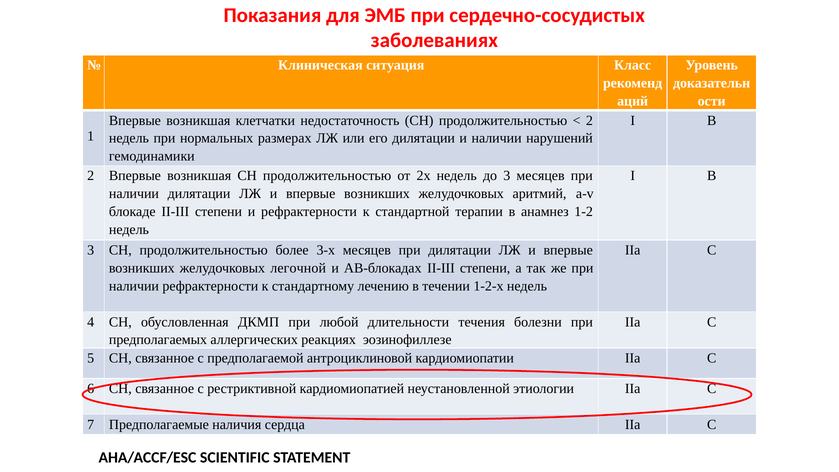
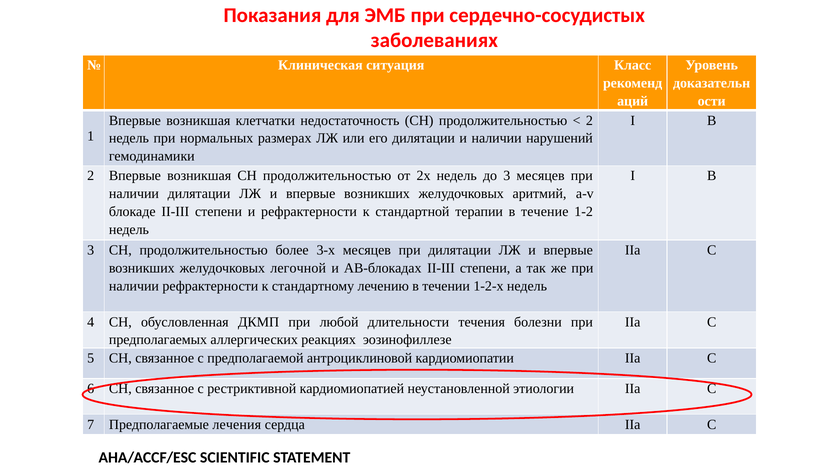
анамнез: анамнез -> течение
наличия: наличия -> лечения
